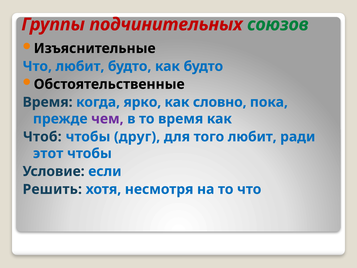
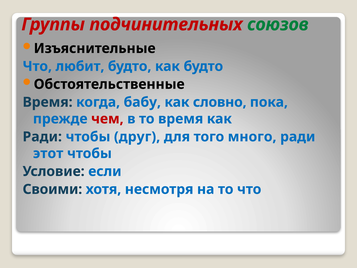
ярко: ярко -> бабу
чем colour: purple -> red
Чтоб at (42, 137): Чтоб -> Ради
того любит: любит -> много
Решить: Решить -> Своими
